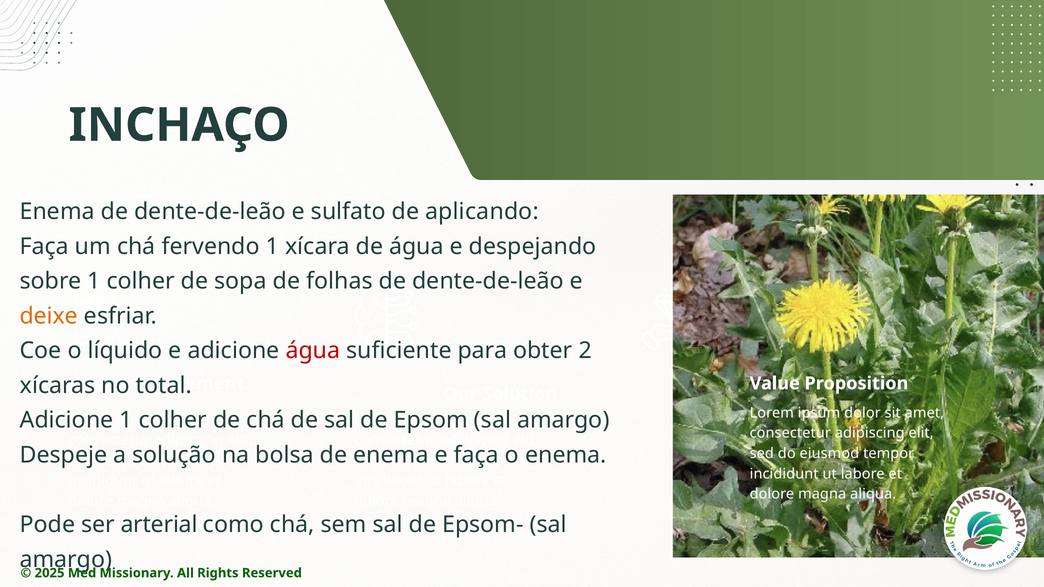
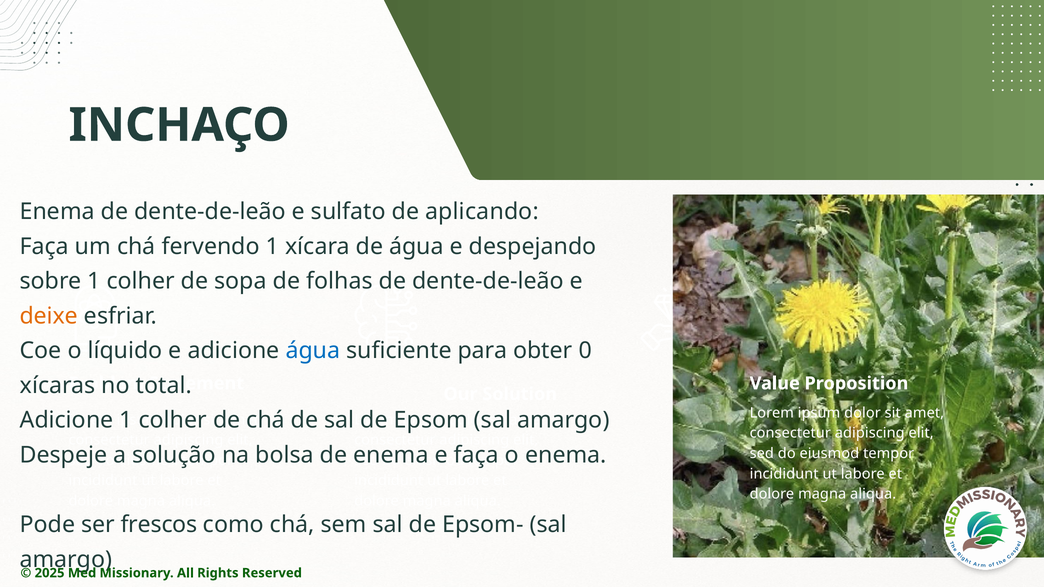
água at (313, 351) colour: red -> blue
2: 2 -> 0
arterial: arterial -> frescos
